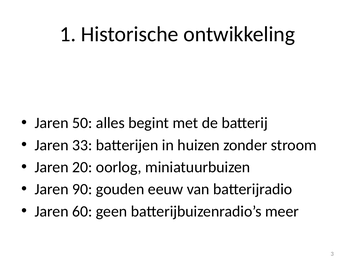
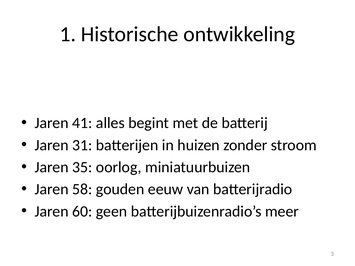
50: 50 -> 41
33: 33 -> 31
20: 20 -> 35
90: 90 -> 58
